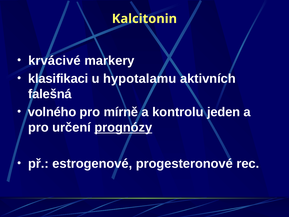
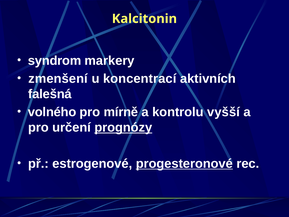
krvácivé: krvácivé -> syndrom
klasifikaci: klasifikaci -> zmenšení
hypotalamu: hypotalamu -> koncentrací
jeden: jeden -> vyšší
progesteronové underline: none -> present
